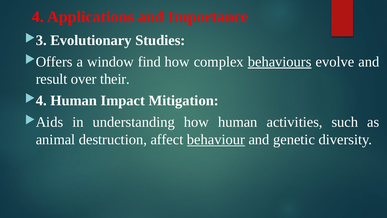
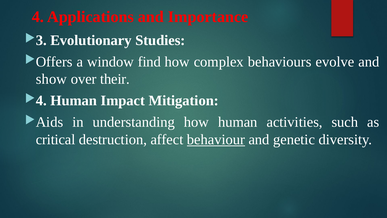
behaviours underline: present -> none
result: result -> show
animal: animal -> critical
